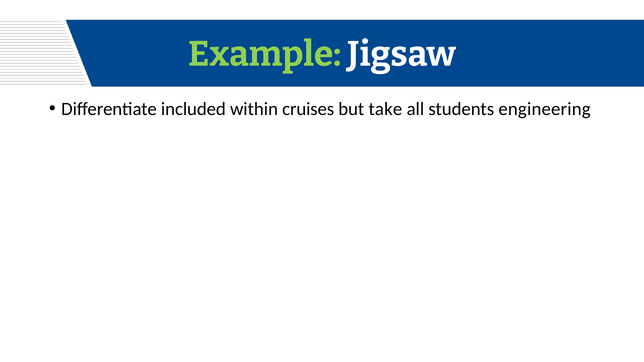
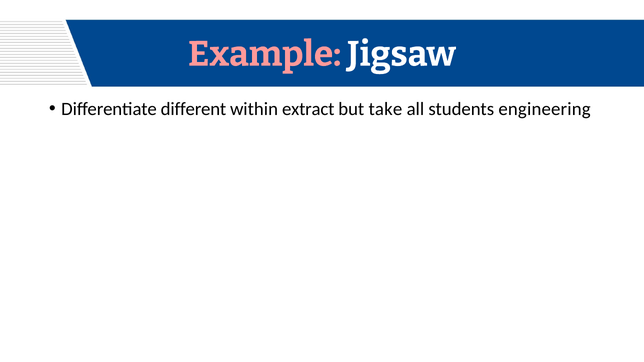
Example colour: light green -> pink
included: included -> different
cruises: cruises -> extract
